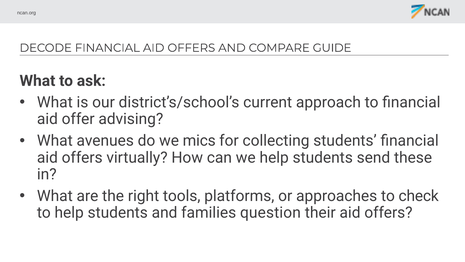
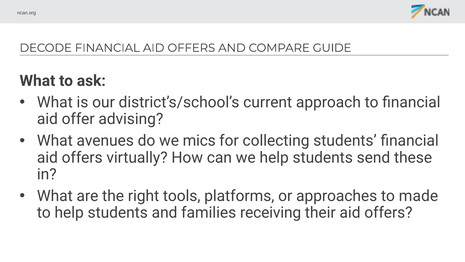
check: check -> made
question: question -> receiving
